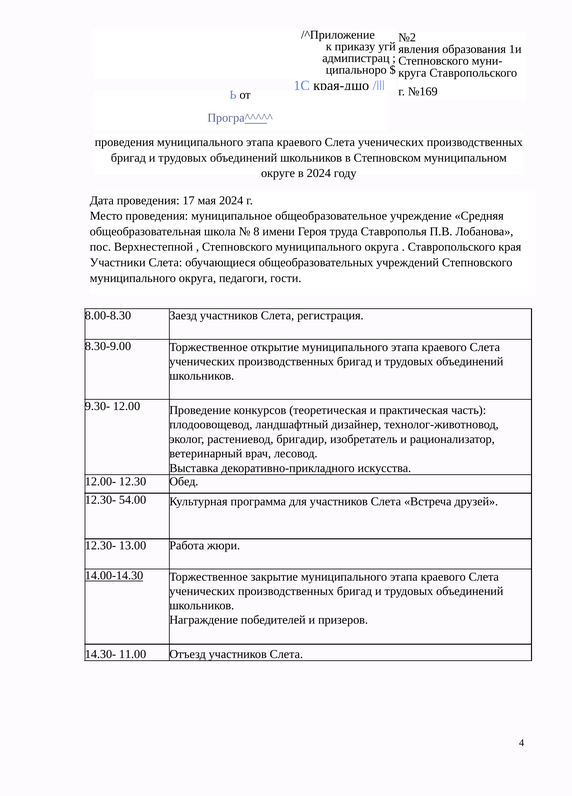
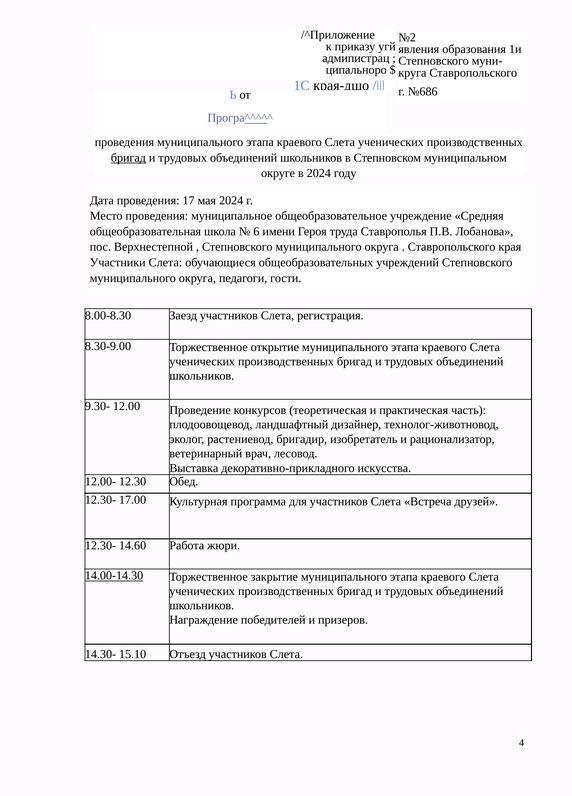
№169: №169 -> №686
бригад at (128, 158) underline: none -> present
8: 8 -> 6
54.00: 54.00 -> 17.00
13.00: 13.00 -> 14.60
11.00: 11.00 -> 15.10
